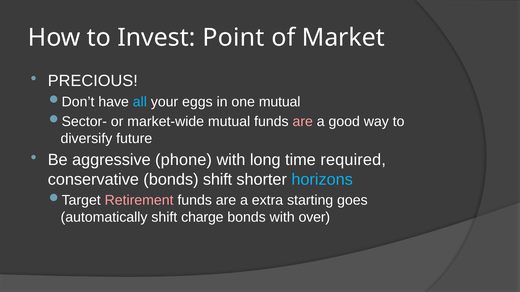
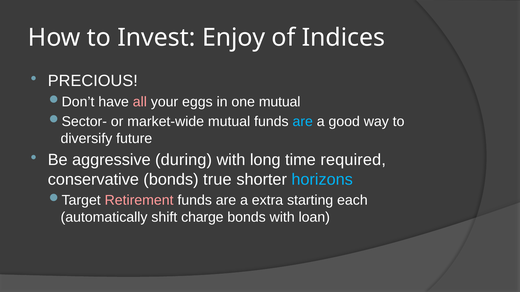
Point: Point -> Enjoy
Market: Market -> Indices
all colour: light blue -> pink
are at (303, 122) colour: pink -> light blue
phone: phone -> during
bonds shift: shift -> true
goes: goes -> each
over: over -> loan
